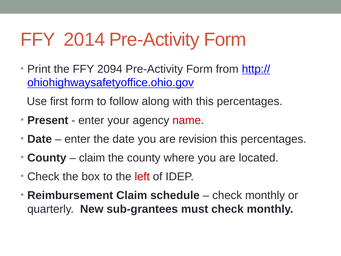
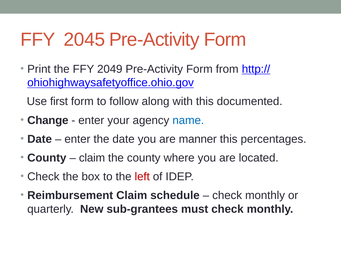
2014: 2014 -> 2045
2094: 2094 -> 2049
with this percentages: percentages -> documented
Present: Present -> Change
name colour: red -> blue
revision: revision -> manner
